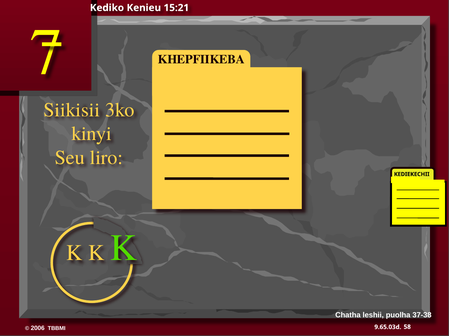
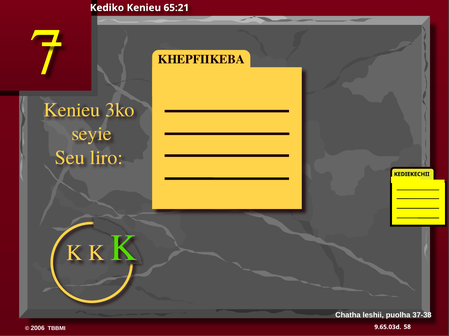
15:21: 15:21 -> 65:21
Siikisii at (72, 110): Siikisii -> Kenieu
kinyi: kinyi -> seyie
